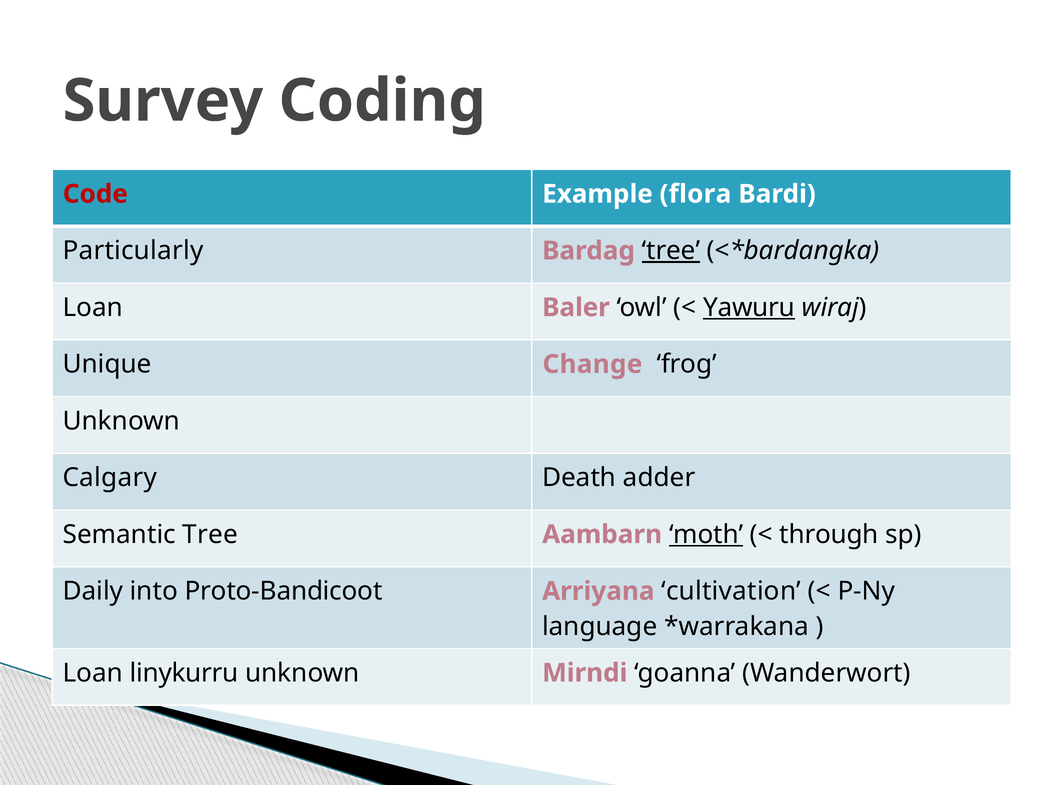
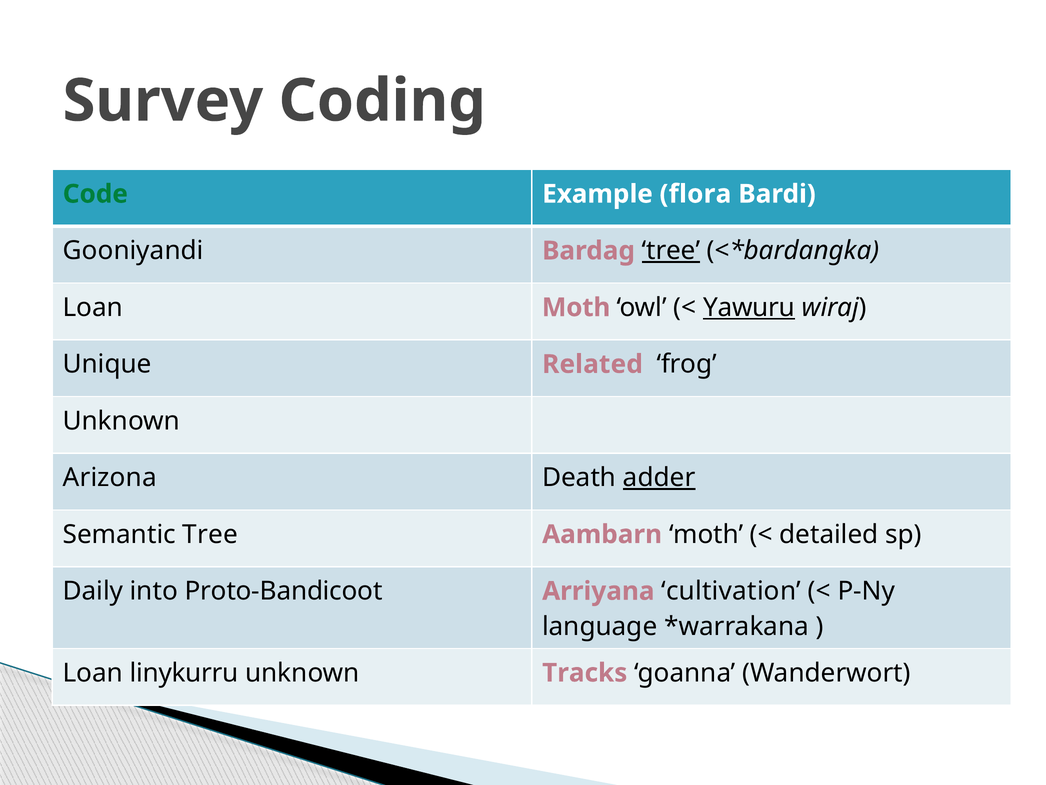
Code colour: red -> green
Particularly: Particularly -> Gooniyandi
Loan Baler: Baler -> Moth
Change: Change -> Related
Calgary: Calgary -> Arizona
adder underline: none -> present
moth at (706, 534) underline: present -> none
through: through -> detailed
Mirndi: Mirndi -> Tracks
